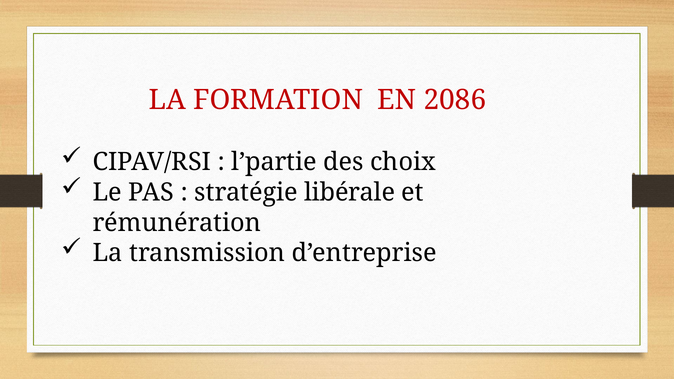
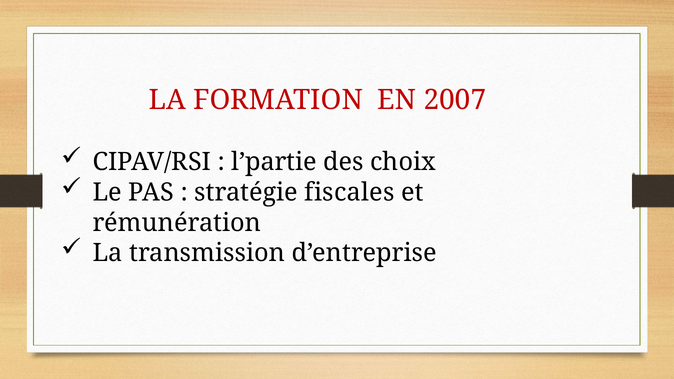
2086: 2086 -> 2007
libérale: libérale -> fiscales
